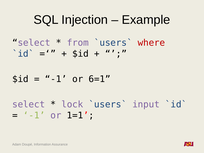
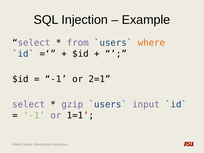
where colour: red -> orange
6=1: 6=1 -> 2=1
lock: lock -> gzip
